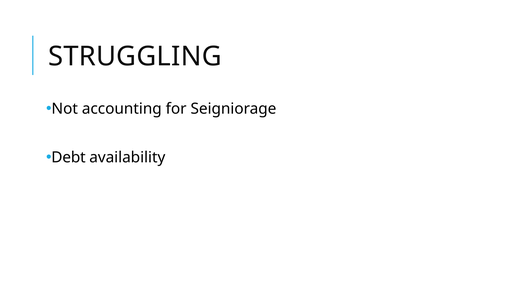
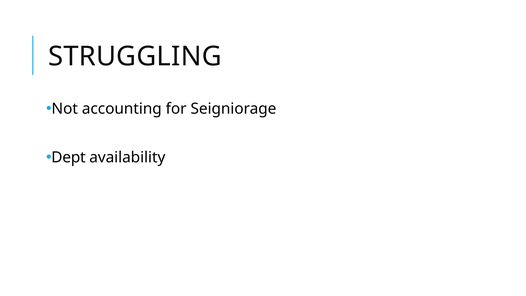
Debt: Debt -> Dept
